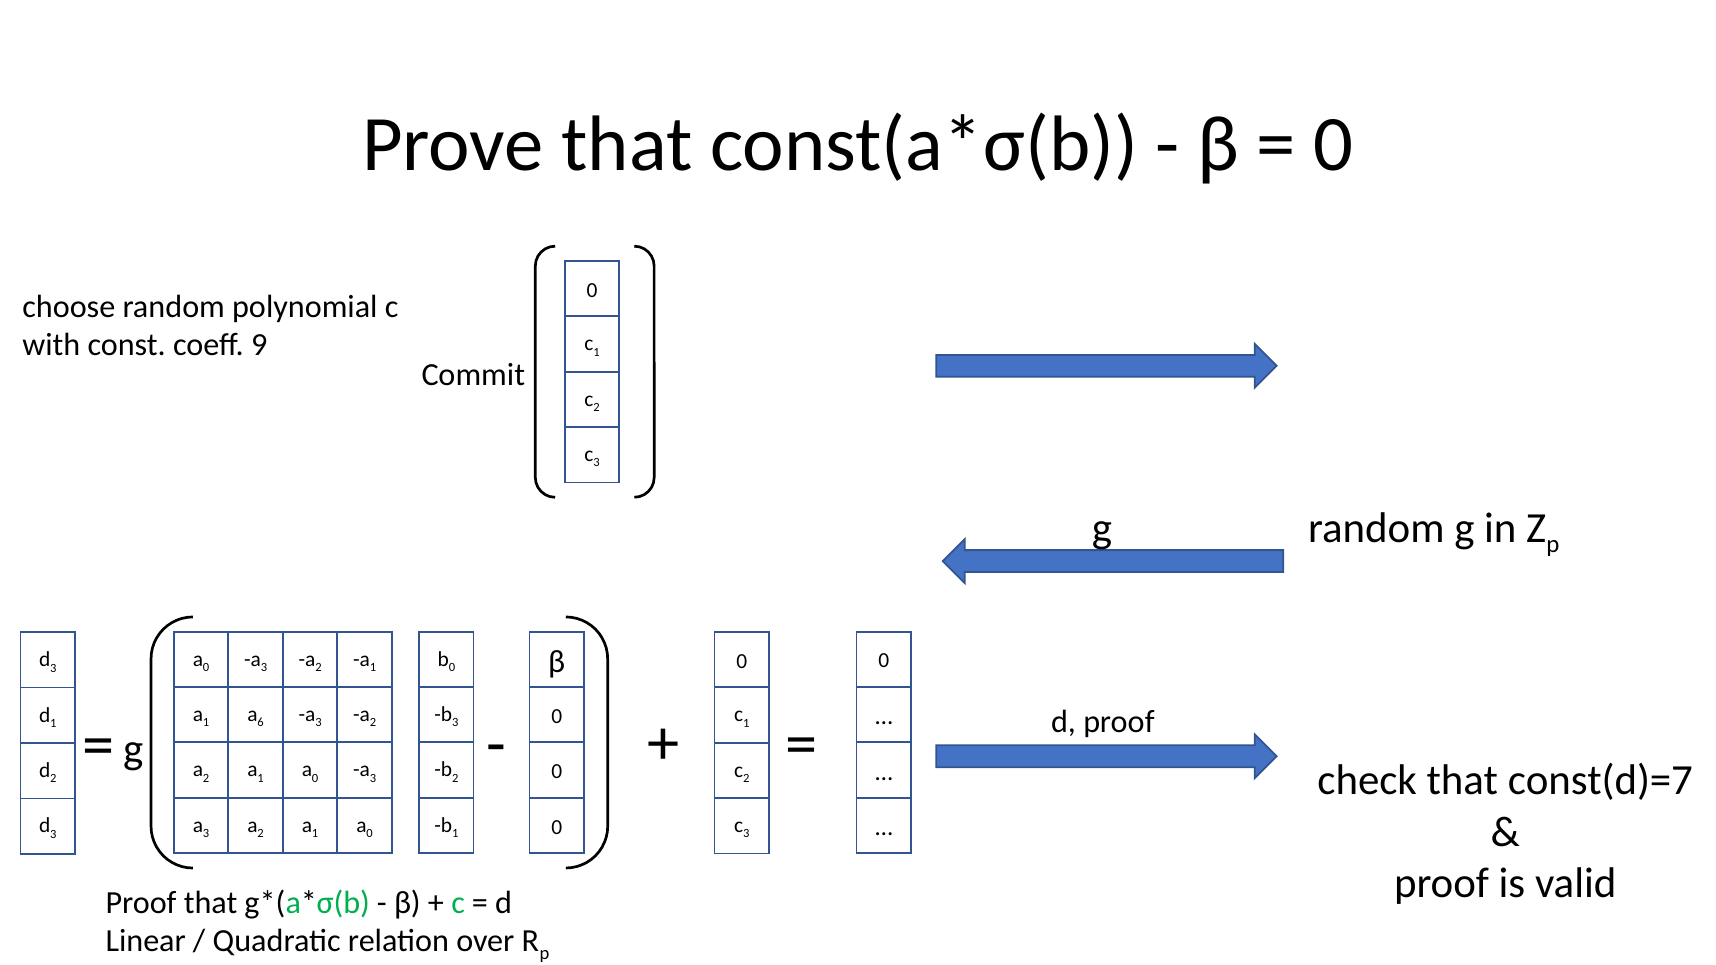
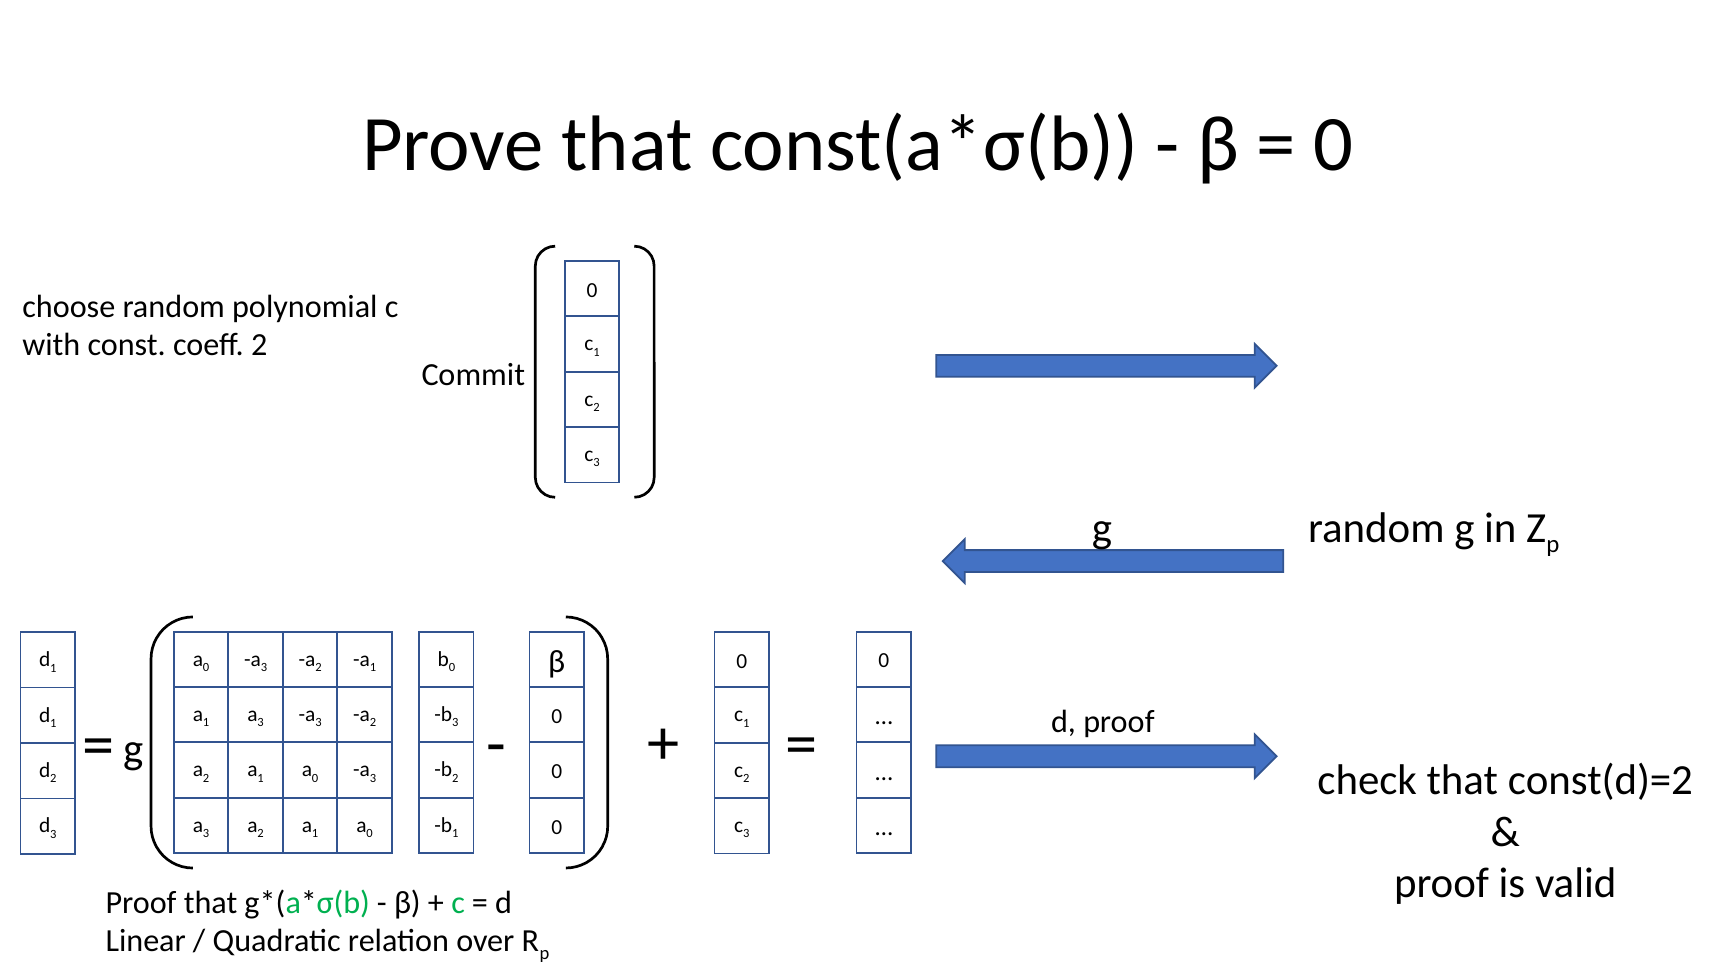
coeff 9: 9 -> 2
3 at (53, 668): 3 -> 1
6 at (261, 723): 6 -> 3
const(d)=7: const(d)=7 -> const(d)=2
